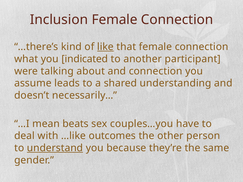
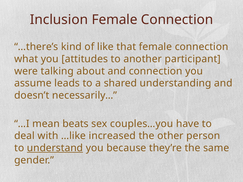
like underline: present -> none
indicated: indicated -> attitudes
outcomes: outcomes -> increased
